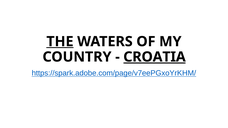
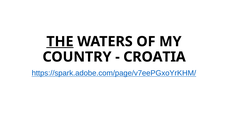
CROATIA underline: present -> none
